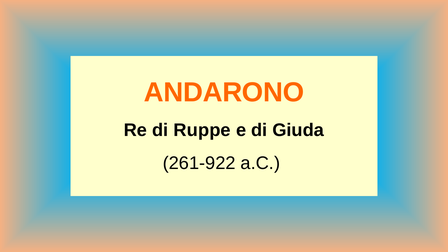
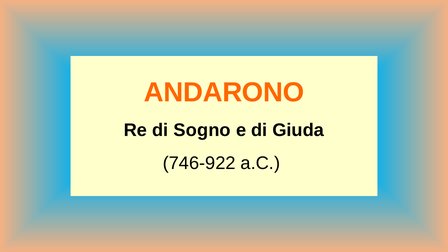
Ruppe: Ruppe -> Sogno
261-922: 261-922 -> 746-922
